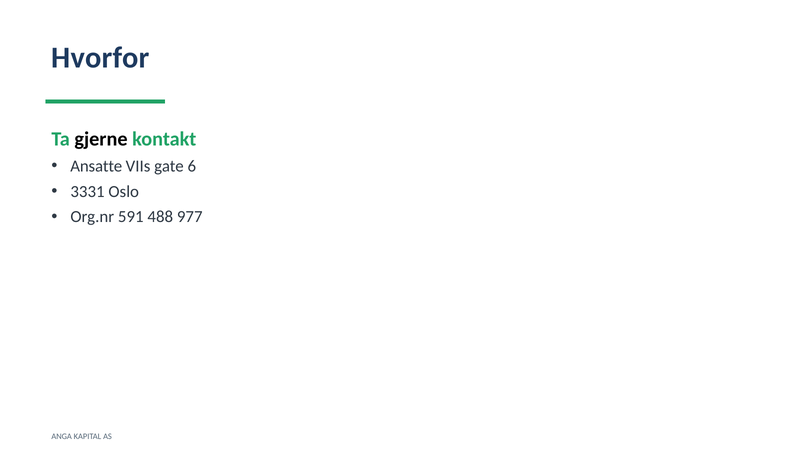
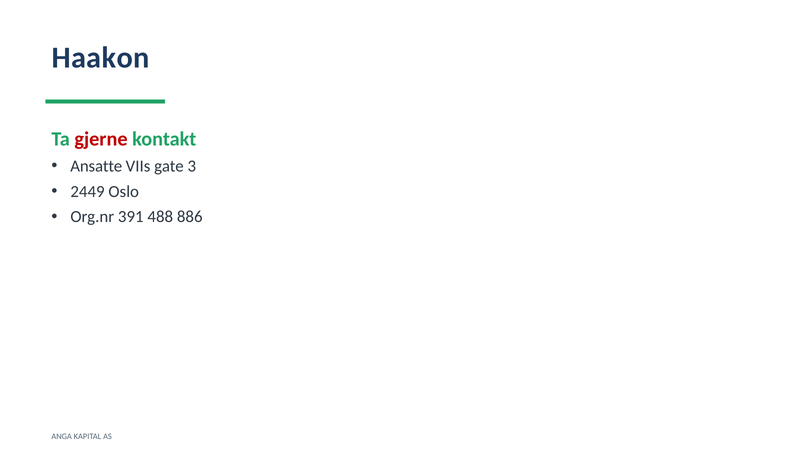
Hvorfor: Hvorfor -> Haakon
gjerne colour: black -> red
6: 6 -> 3
3331: 3331 -> 2449
591: 591 -> 391
977: 977 -> 886
